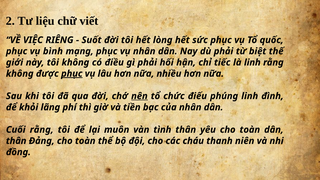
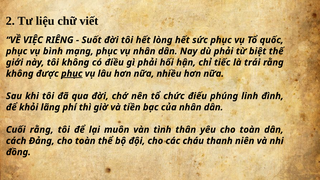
là linh: linh -> trái
nên underline: present -> none
thân at (16, 141): thân -> cách
